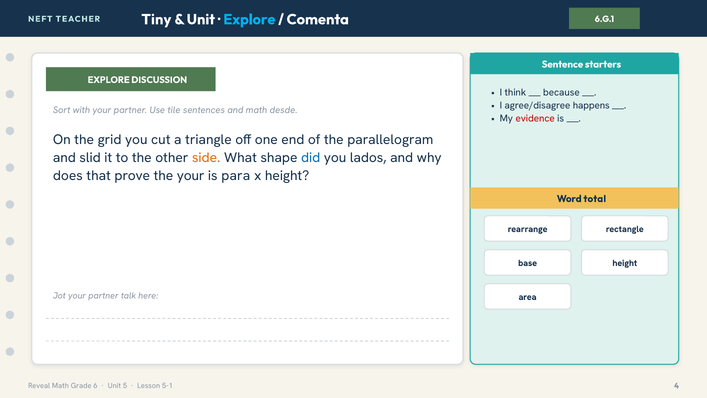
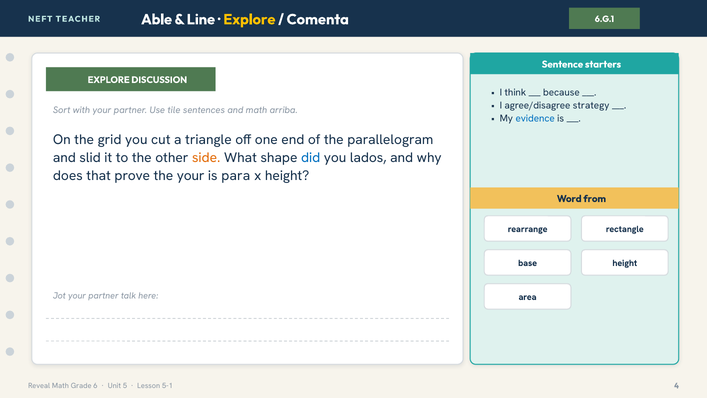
Tiny: Tiny -> Able
Unit at (201, 19): Unit -> Line
Explore colour: light blue -> yellow
happens: happens -> strategy
desde: desde -> arriba
evidence colour: red -> blue
total: total -> from
